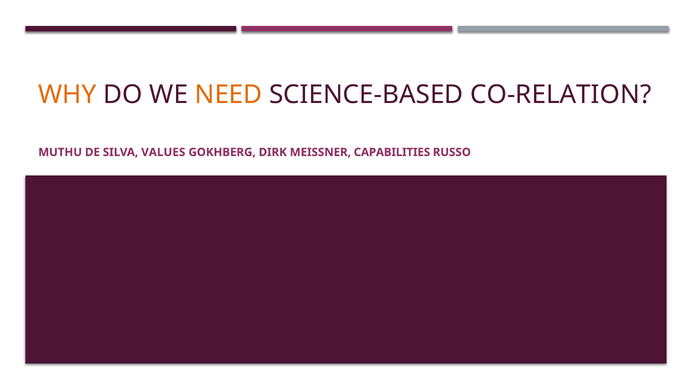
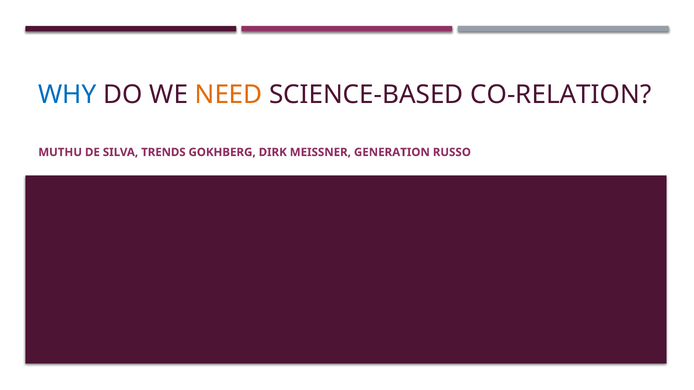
WHY colour: orange -> blue
VALUES: VALUES -> TRENDS
CAPABILITIES: CAPABILITIES -> GENERATION
